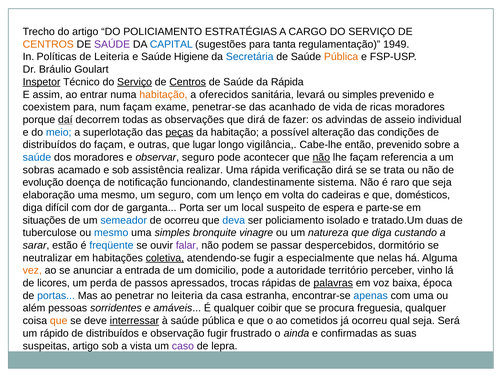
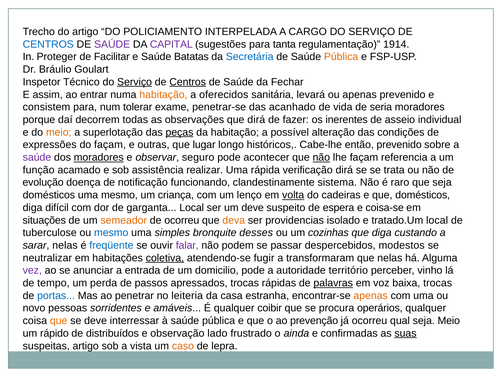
ESTRATÉGIAS: ESTRATÉGIAS -> INTERPELADA
CENTROS at (48, 44) colour: orange -> blue
CAPITAL colour: blue -> purple
1949: 1949 -> 1914
Políticas: Políticas -> Proteger
de Leiteria: Leiteria -> Facilitar
Higiene: Higiene -> Batatas
Inspetor underline: present -> none
da Rápida: Rápida -> Fechar
ou simples: simples -> apenas
coexistem: coexistem -> consistem
num façam: façam -> tolerar
ricas: ricas -> seria
daí underline: present -> none
advindas: advindas -> inerentes
meio at (59, 132) colour: blue -> orange
distribuídos at (50, 145): distribuídos -> expressões
vigilância: vigilância -> históricos
saúde at (37, 157) colour: blue -> purple
moradores at (99, 157) underline: none -> present
sobras: sobras -> função
elaboração at (49, 195): elaboração -> domésticos
um seguro: seguro -> criança
volta underline: none -> present
garganta Porta: Porta -> Local
um local: local -> deve
parte-se: parte-se -> coisa-se
semeador colour: blue -> orange
deva colour: blue -> orange
ser policiamento: policiamento -> providencias
tratado.Um duas: duas -> local
vinagre: vinagre -> desses
natureza: natureza -> cozinhas
sarar estão: estão -> nelas
dormitório: dormitório -> modestos
especialmente: especialmente -> transformaram
vez colour: orange -> purple
licores: licores -> tempo
baixa época: época -> trocas
apenas at (371, 295) colour: blue -> orange
além: além -> novo
freguesia: freguesia -> operários
interressar underline: present -> none
cometidos: cometidos -> prevenção
seja Será: Será -> Meio
observação fugir: fugir -> lado
suas underline: none -> present
caso colour: purple -> orange
